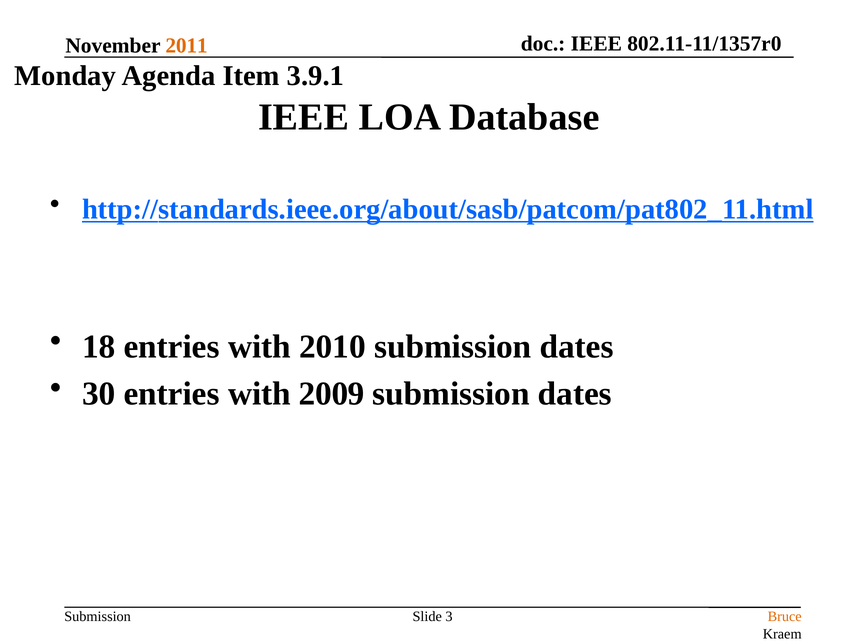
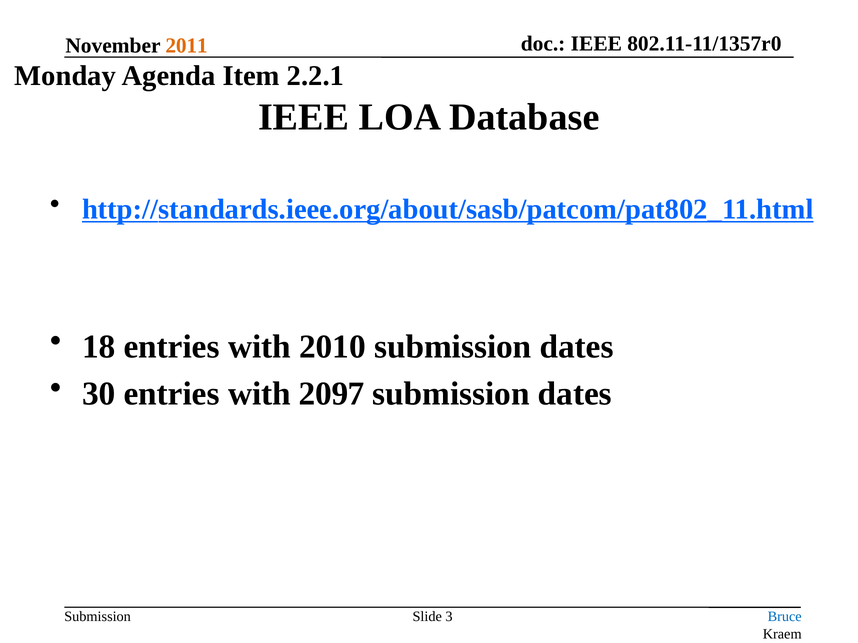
3.9.1: 3.9.1 -> 2.2.1
2009: 2009 -> 2097
Bruce colour: orange -> blue
